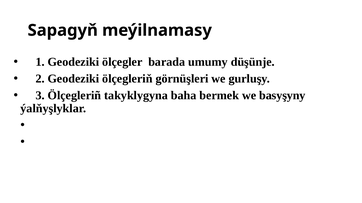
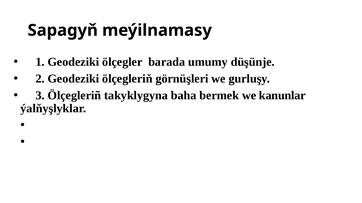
basyşyny: basyşyny -> kanunlar
